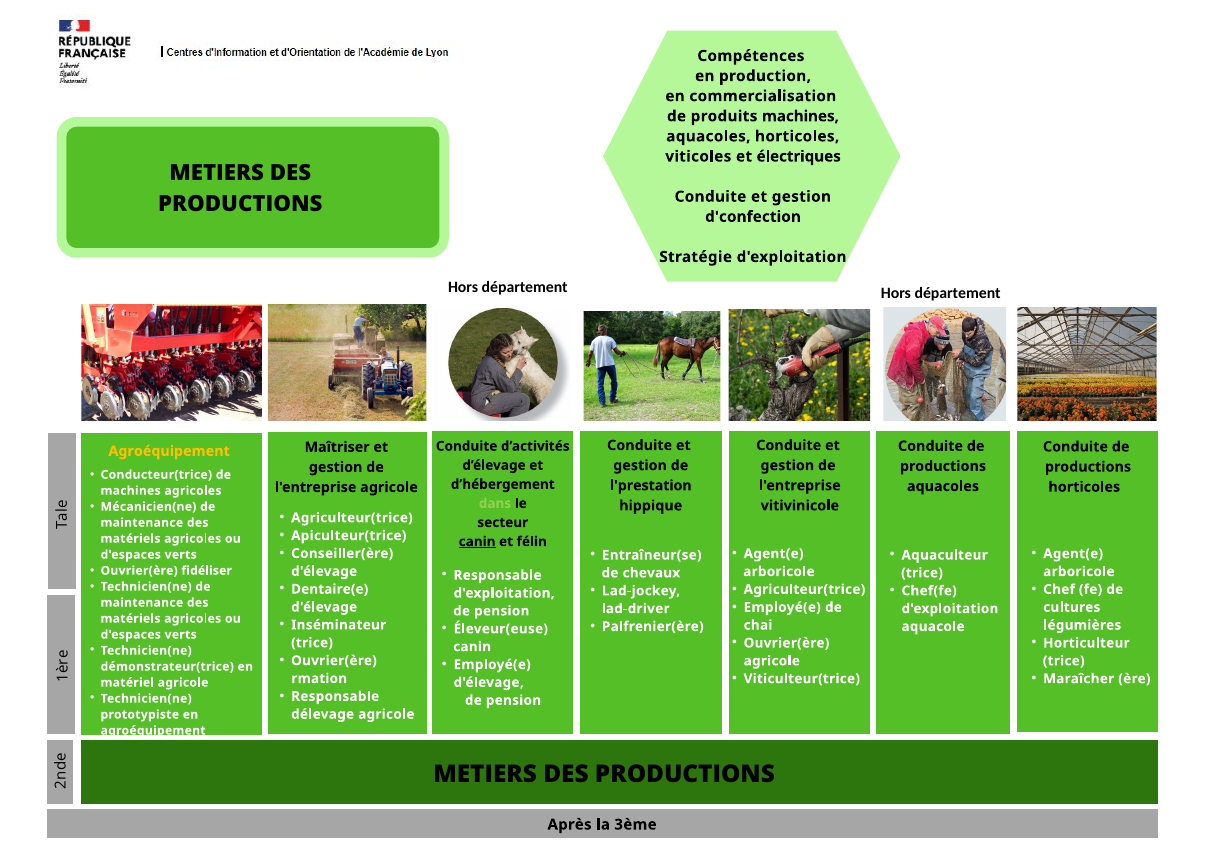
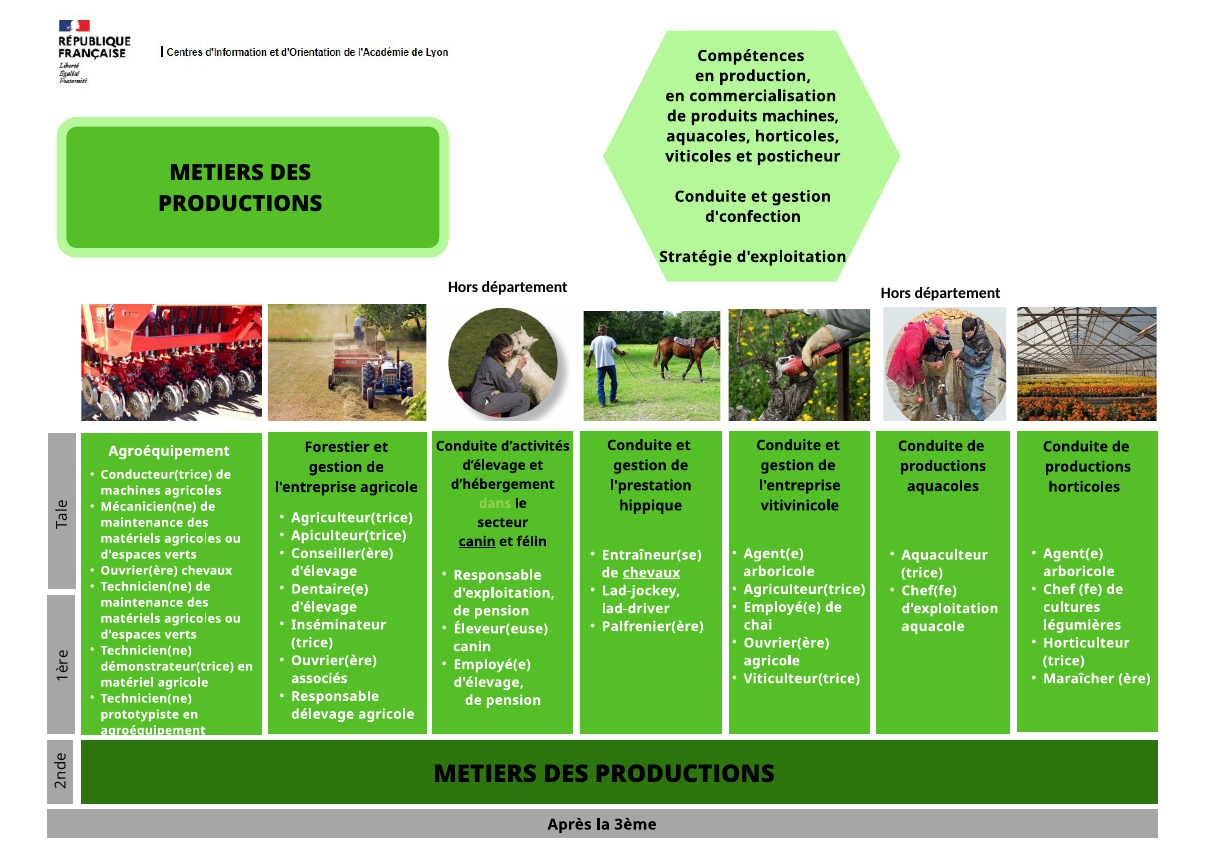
électriques: électriques -> posticheur
Maîtriser: Maîtriser -> Forestier
Agroéquipement at (169, 451) colour: yellow -> white
Ouvrier(ère fidéliser: fidéliser -> chevaux
chevaux at (651, 573) underline: none -> present
rmation: rmation -> associés
